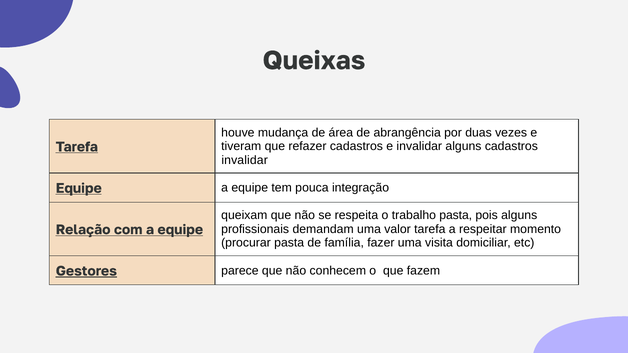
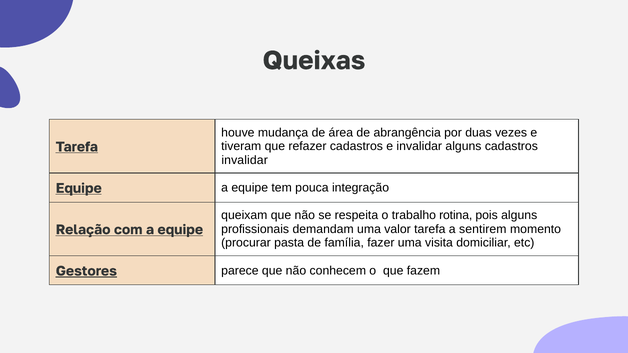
trabalho pasta: pasta -> rotina
respeitar: respeitar -> sentirem
